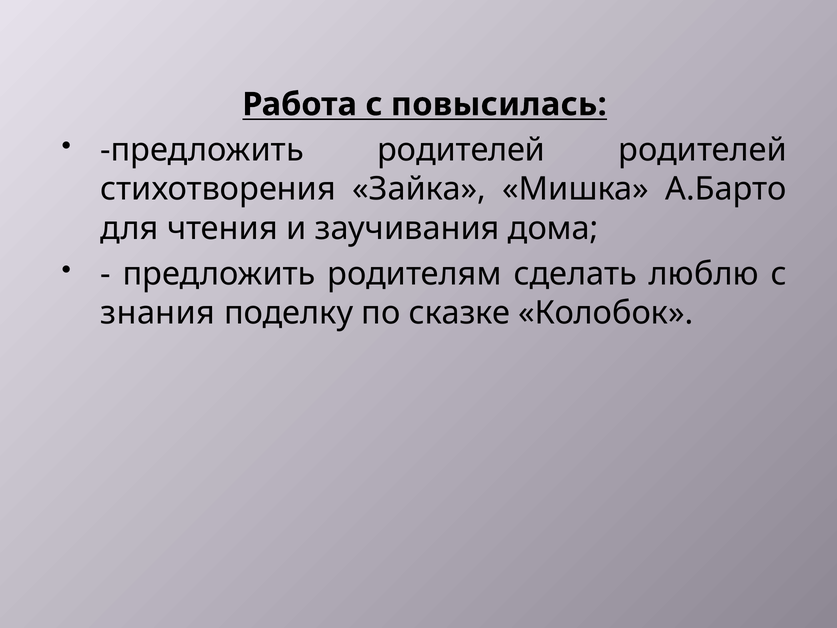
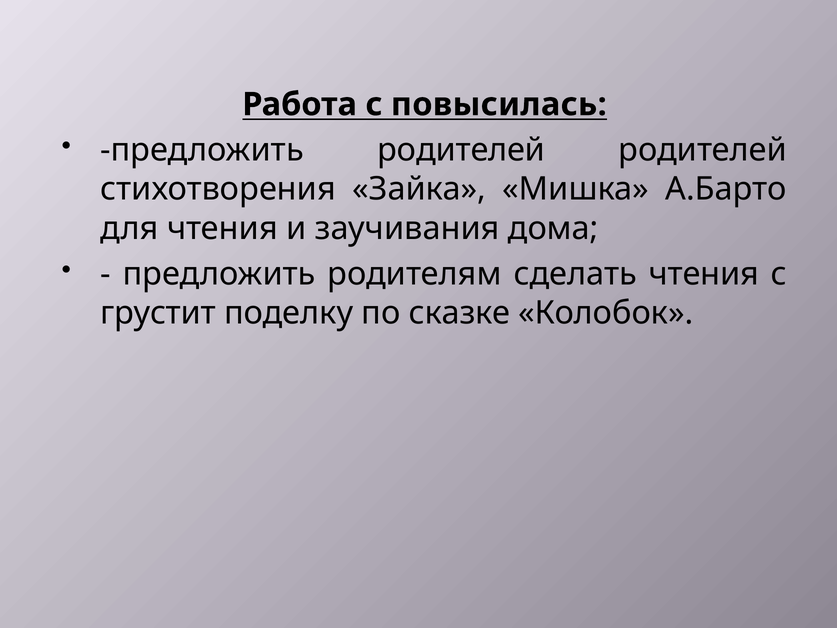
сделать люблю: люблю -> чтения
знания: знания -> грустит
